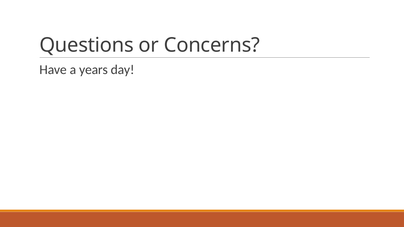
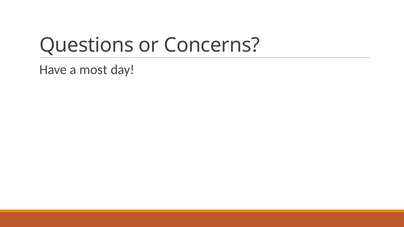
years: years -> most
